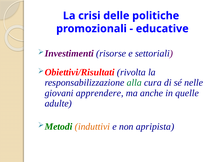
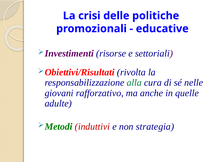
apprendere: apprendere -> rafforzativo
induttivi colour: orange -> red
apripista: apripista -> strategia
